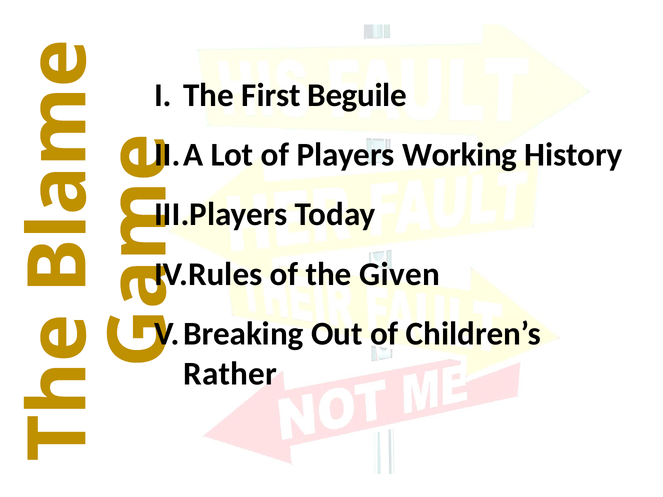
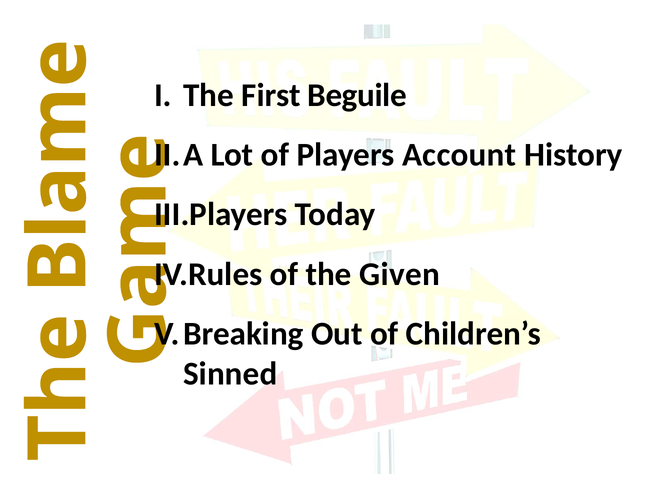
Working: Working -> Account
Rather: Rather -> Sinned
